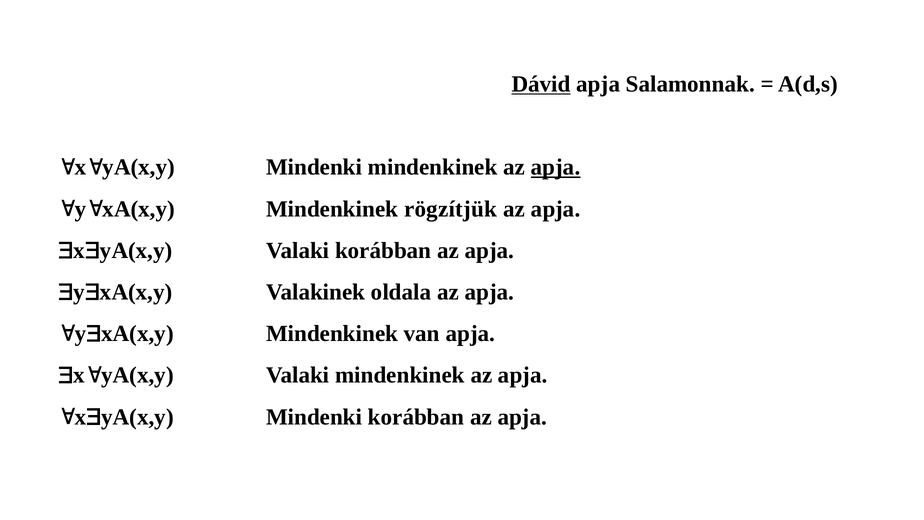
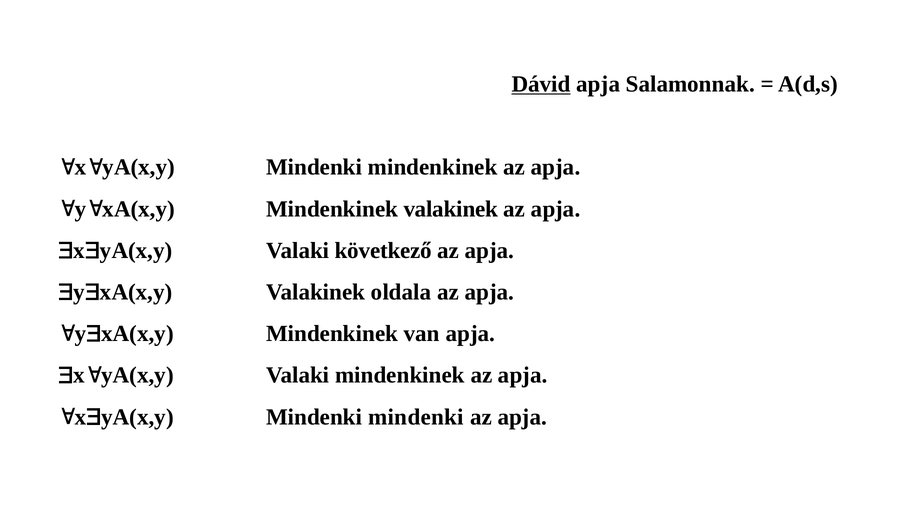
apja at (556, 167) underline: present -> none
Mindenkinek rögzítjük: rögzítjük -> valakinek
Valaki korábban: korábban -> következő
Mindenki korábban: korábban -> mindenki
